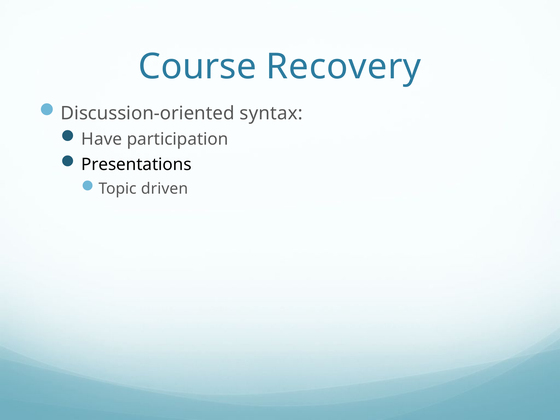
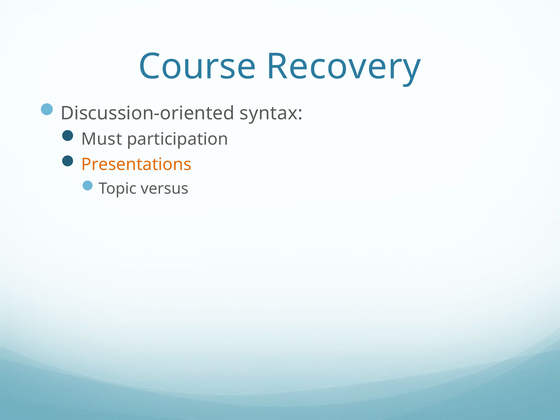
Have: Have -> Must
Presentations colour: black -> orange
driven: driven -> versus
